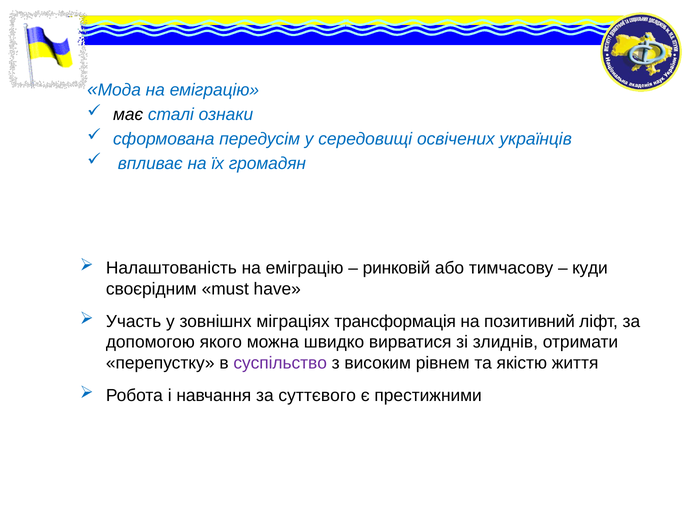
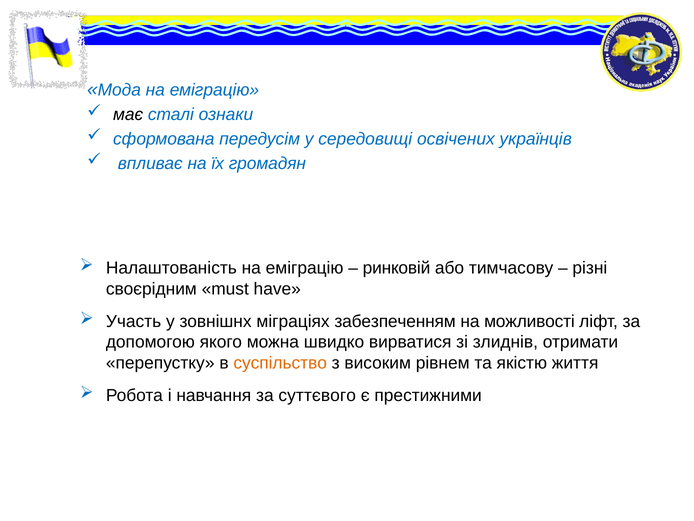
куди: куди -> різні
трансформація: трансформація -> забезпеченням
позитивний: позитивний -> можливості
суспільство colour: purple -> orange
